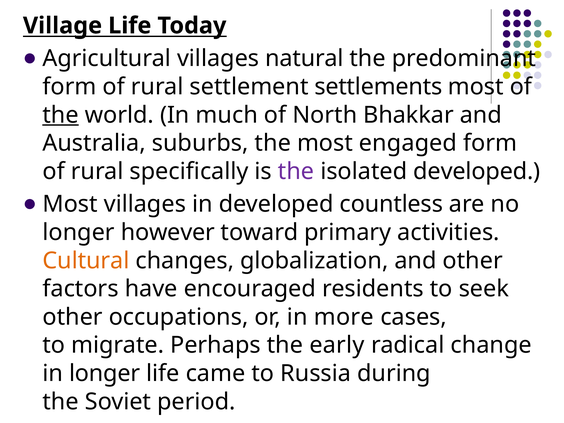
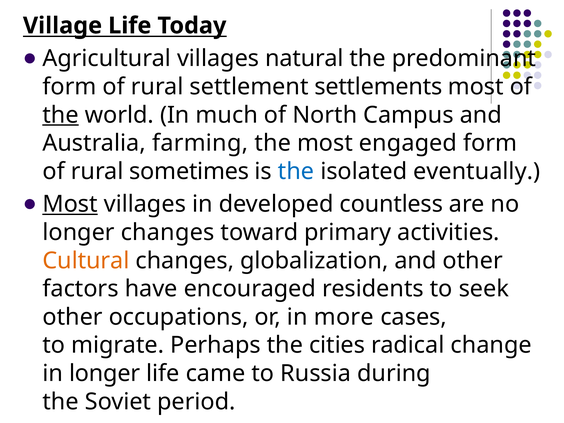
Bhakkar: Bhakkar -> Campus
suburbs: suburbs -> farming
specifically: specifically -> sometimes
the at (296, 171) colour: purple -> blue
isolated developed: developed -> eventually
Most at (70, 204) underline: none -> present
longer however: however -> changes
early: early -> cities
